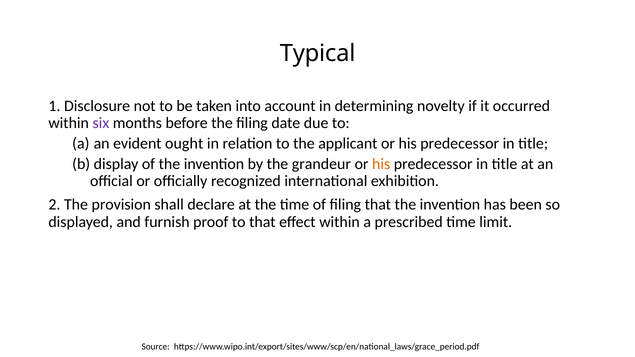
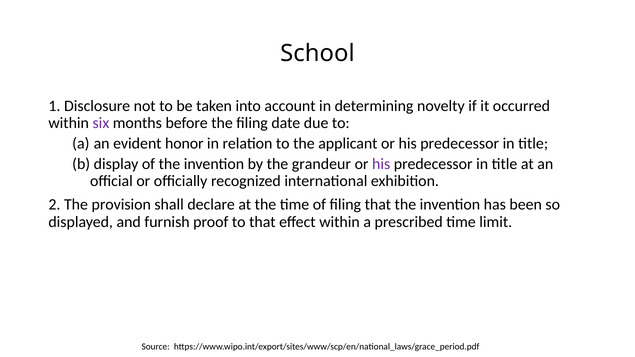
Typical: Typical -> School
ought: ought -> honor
his at (381, 164) colour: orange -> purple
